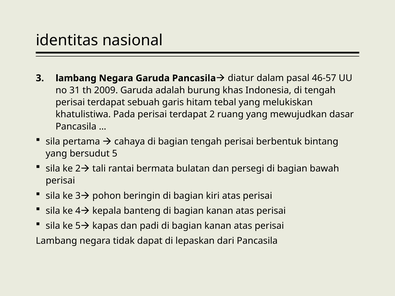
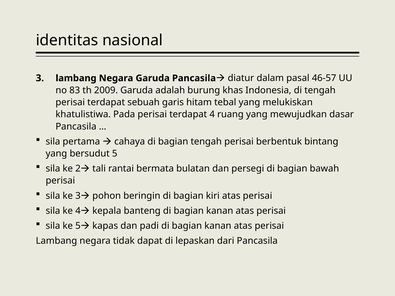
31: 31 -> 83
2: 2 -> 4
